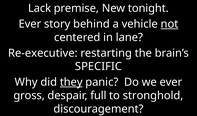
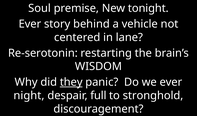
Lack: Lack -> Soul
not underline: present -> none
Re-executive: Re-executive -> Re-serotonin
SPECIFIC: SPECIFIC -> WISDOM
gross: gross -> night
